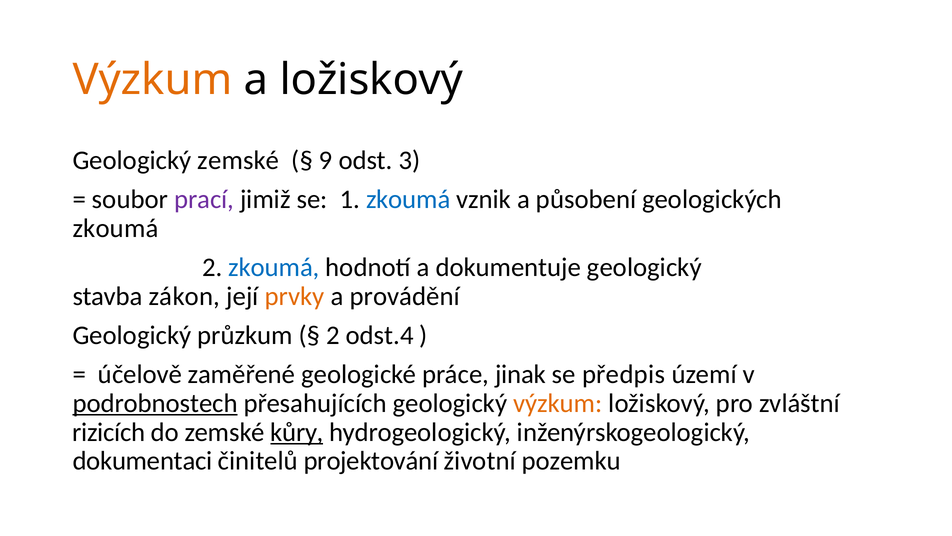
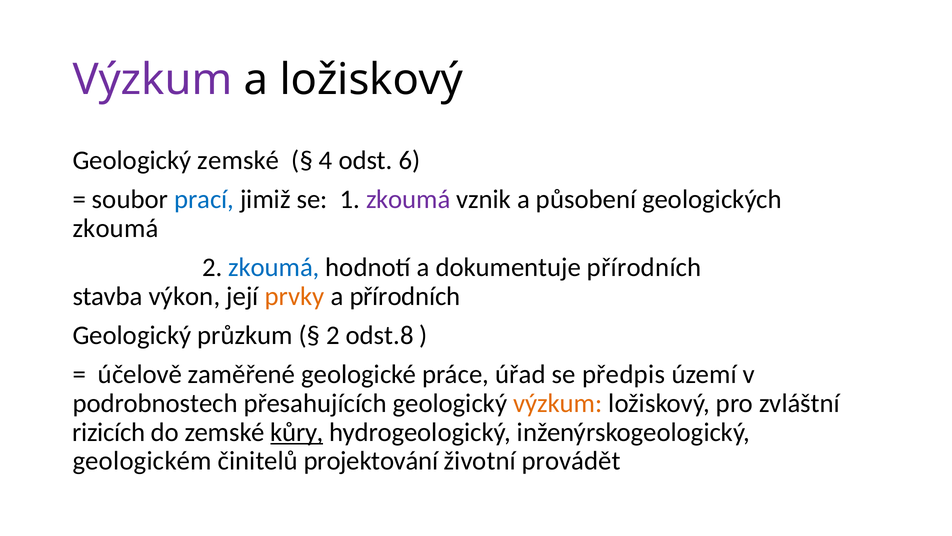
Výzkum at (153, 80) colour: orange -> purple
9: 9 -> 4
3: 3 -> 6
prací colour: purple -> blue
zkoumá at (408, 199) colour: blue -> purple
dokumentuje geologický: geologický -> přírodních
zákon: zákon -> výkon
a provádění: provádění -> přírodních
odst.4: odst.4 -> odst.8
jinak: jinak -> úřad
podrobnostech underline: present -> none
dokumentaci: dokumentaci -> geologickém
pozemku: pozemku -> provádět
